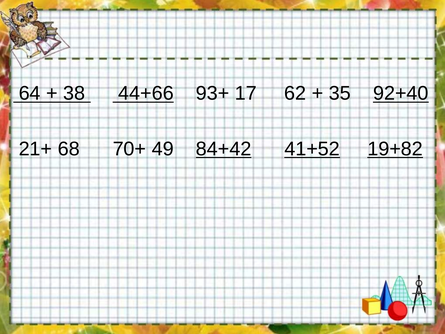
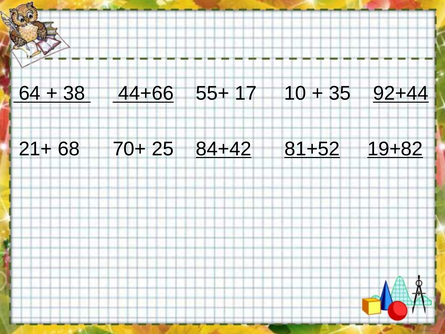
93+: 93+ -> 55+
62: 62 -> 10
92+40: 92+40 -> 92+44
49: 49 -> 25
41+52: 41+52 -> 81+52
